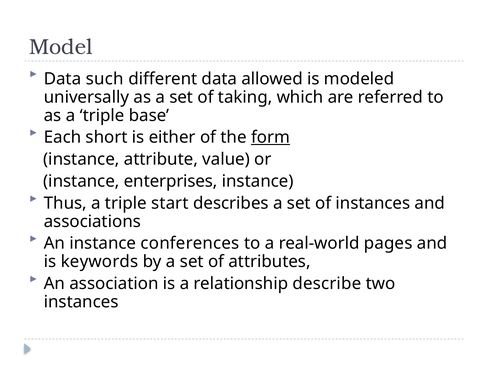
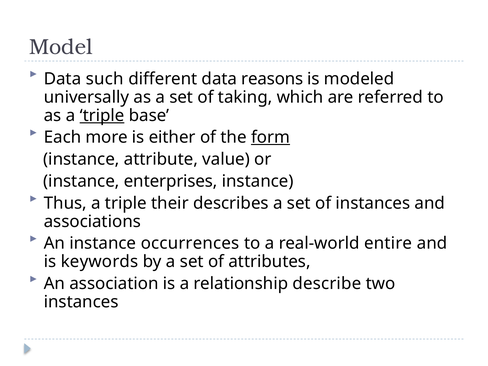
allowed: allowed -> reasons
triple at (102, 115) underline: none -> present
short: short -> more
start: start -> their
conferences: conferences -> occurrences
pages: pages -> entire
